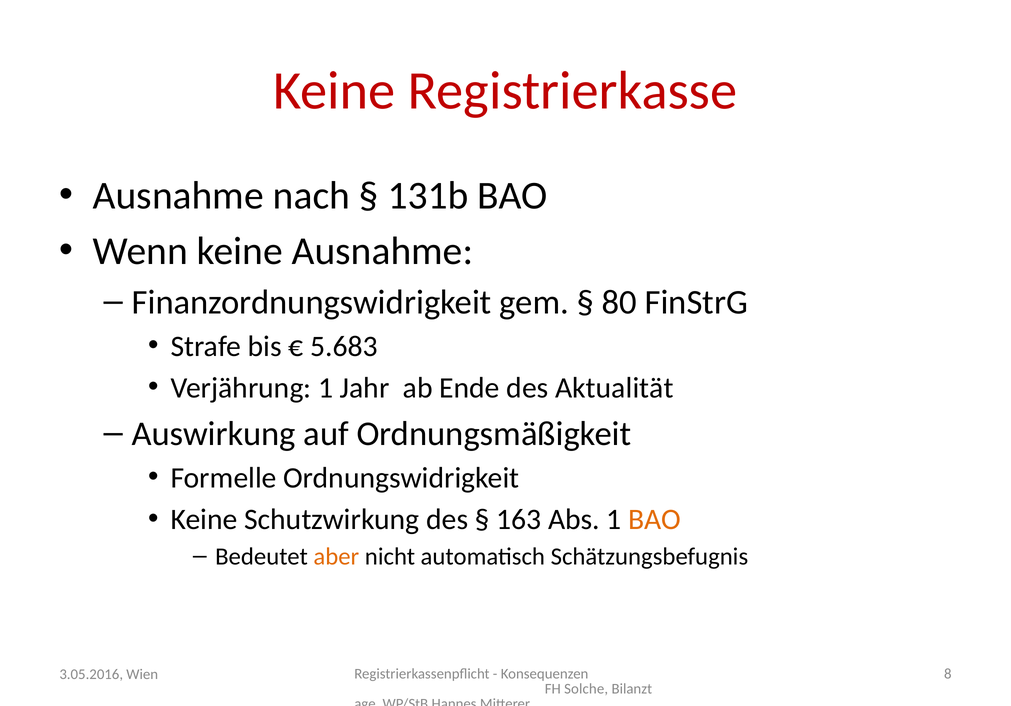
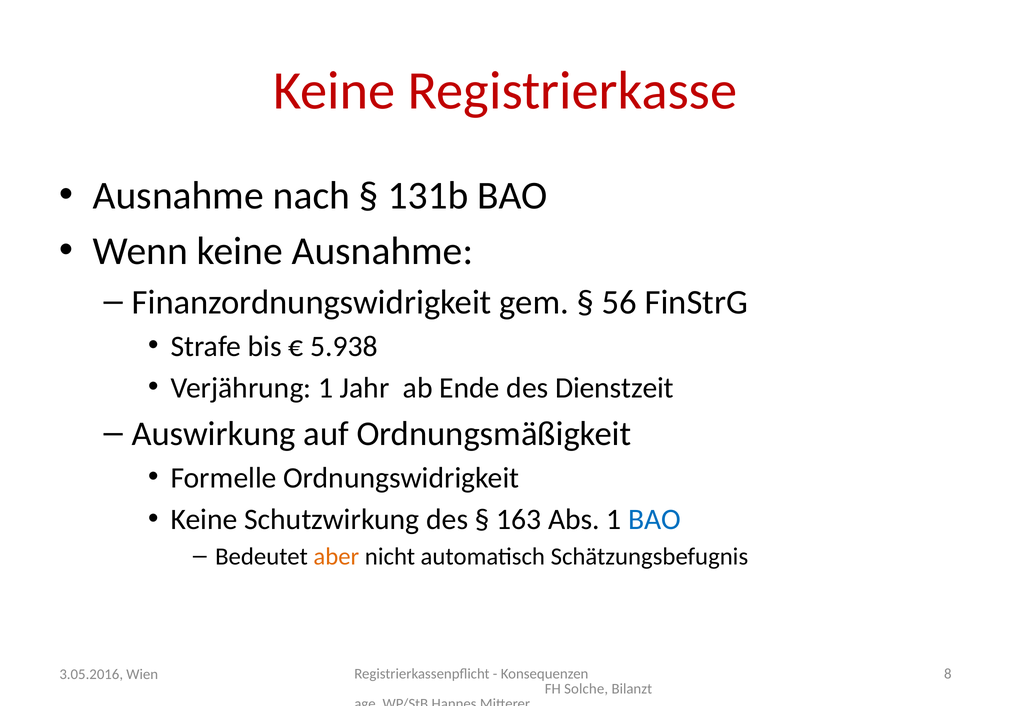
80: 80 -> 56
5.683: 5.683 -> 5.938
Aktualität: Aktualität -> Dienstzeit
BAO at (654, 520) colour: orange -> blue
